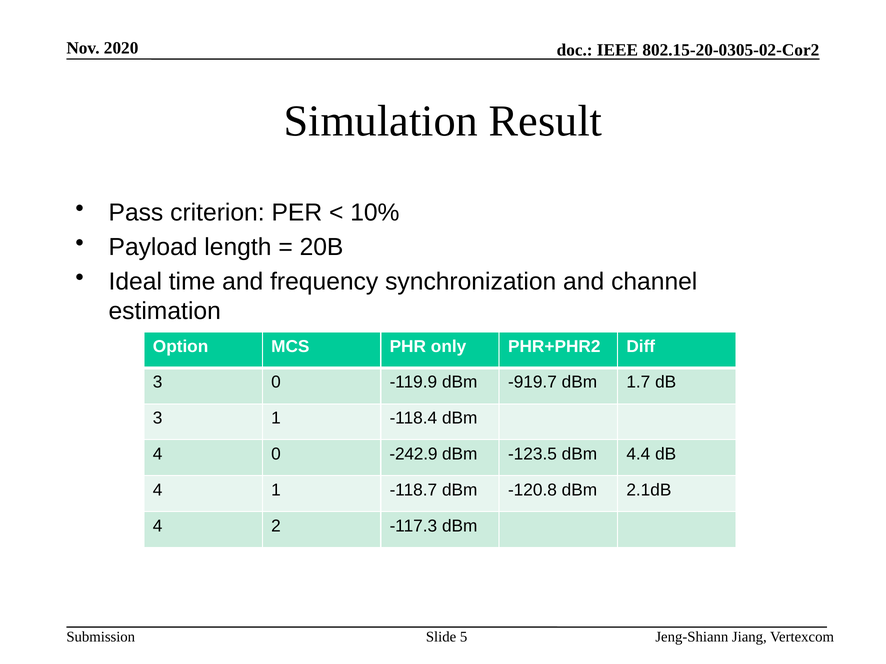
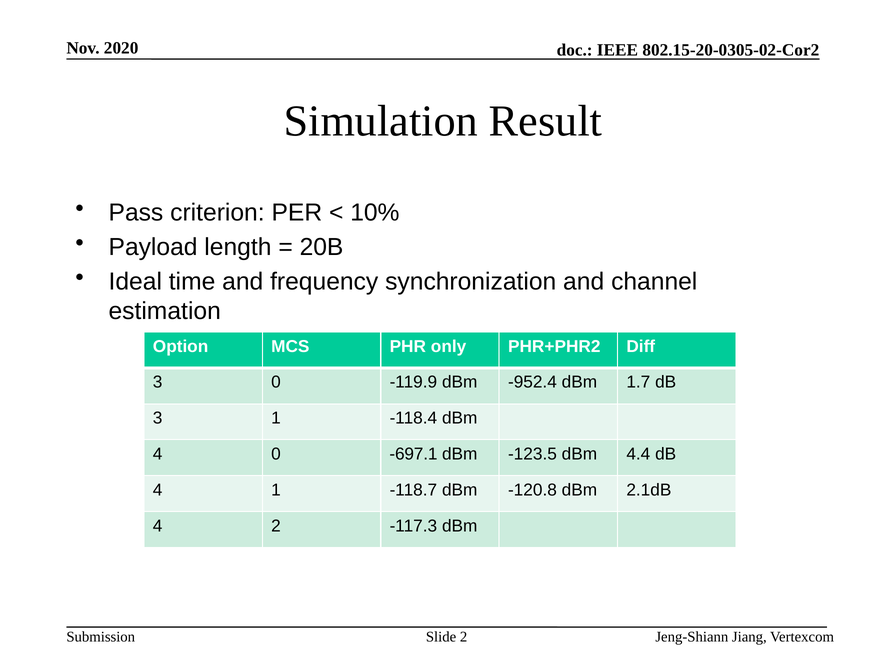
-919.7: -919.7 -> -952.4
-242.9: -242.9 -> -697.1
Slide 5: 5 -> 2
